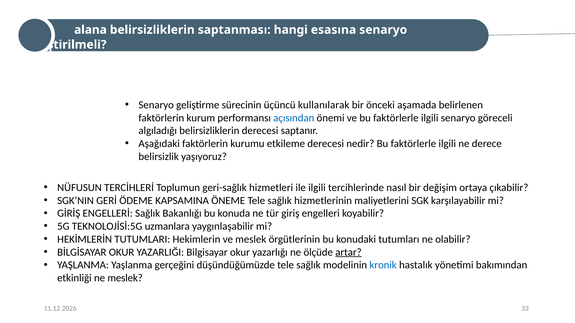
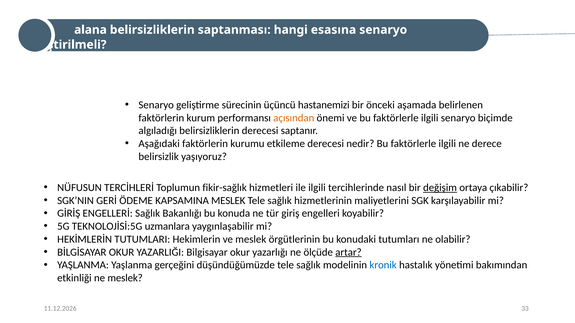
kullanılarak: kullanılarak -> hastanemizi
açısından colour: blue -> orange
göreceli: göreceli -> biçimde
geri-sağlık: geri-sağlık -> fikir-sağlık
değişim underline: none -> present
KAPSAMINA ÖNEME: ÖNEME -> MESLEK
